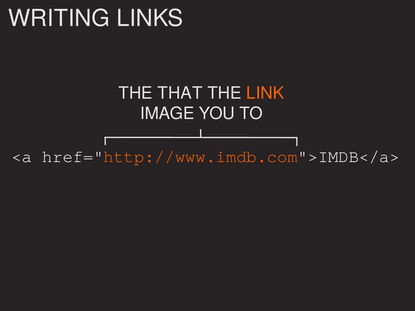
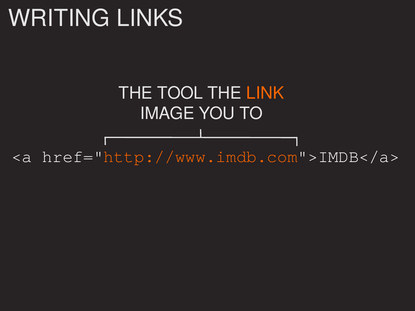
THAT: THAT -> TOOL
